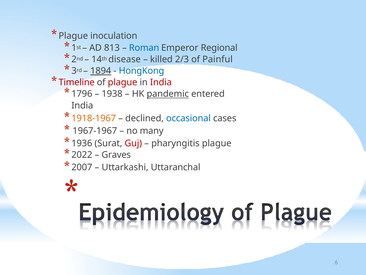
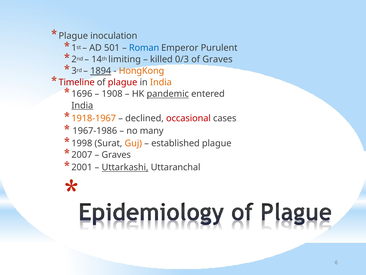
813: 813 -> 501
Regional: Regional -> Purulent
disease: disease -> limiting
2/3: 2/3 -> 0/3
of Painful: Painful -> Graves
HongKong colour: blue -> orange
India at (161, 82) colour: red -> orange
1796: 1796 -> 1696
1938: 1938 -> 1908
India at (82, 105) underline: none -> present
occasional colour: blue -> red
1967-1967: 1967-1967 -> 1967-1986
1936: 1936 -> 1998
Guj colour: red -> orange
pharyngitis: pharyngitis -> established
2022: 2022 -> 2007
2007: 2007 -> 2001
Uttarkashi underline: none -> present
